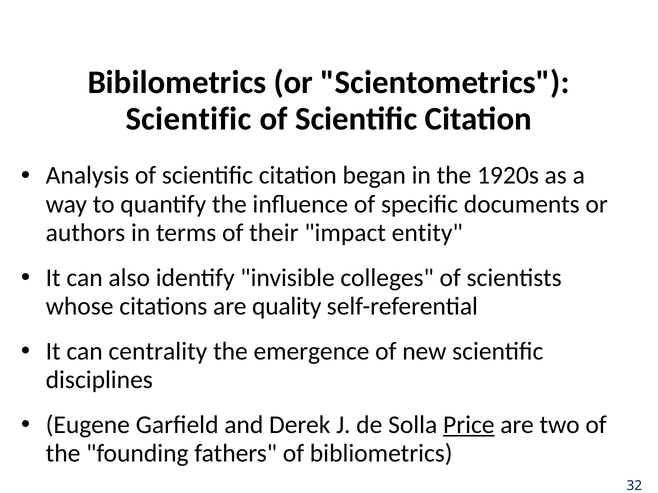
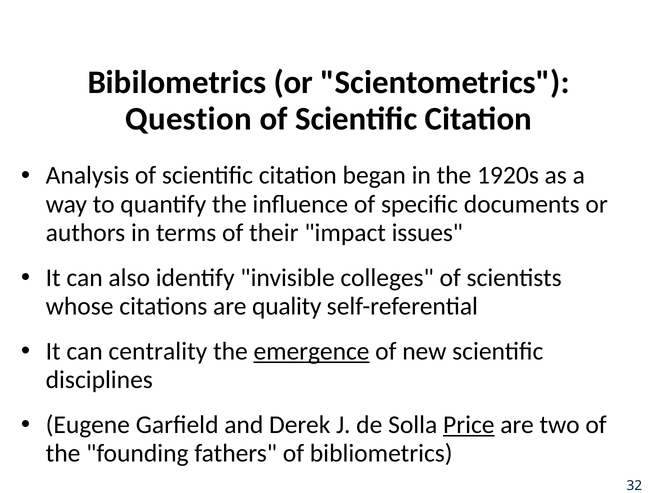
Scientific at (189, 119): Scientific -> Question
entity: entity -> issues
emergence underline: none -> present
